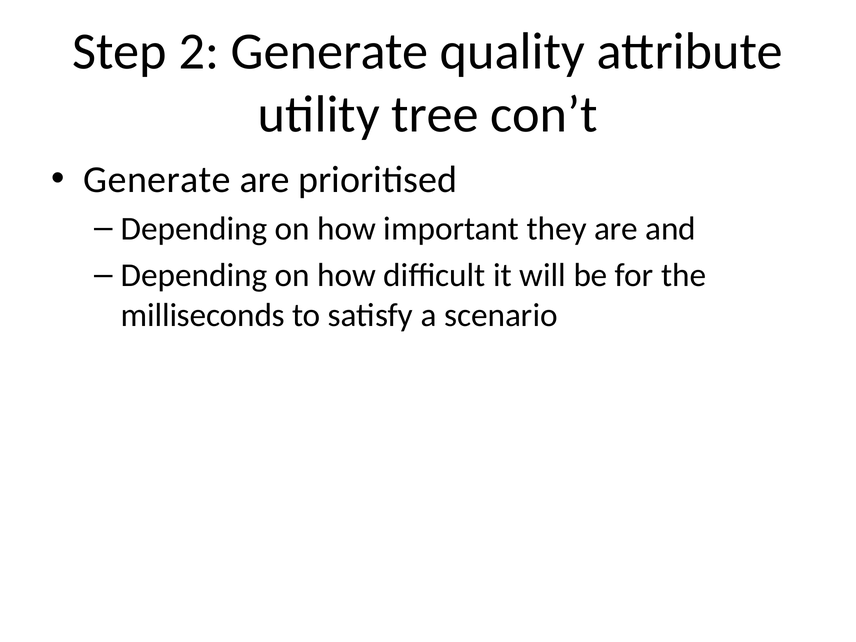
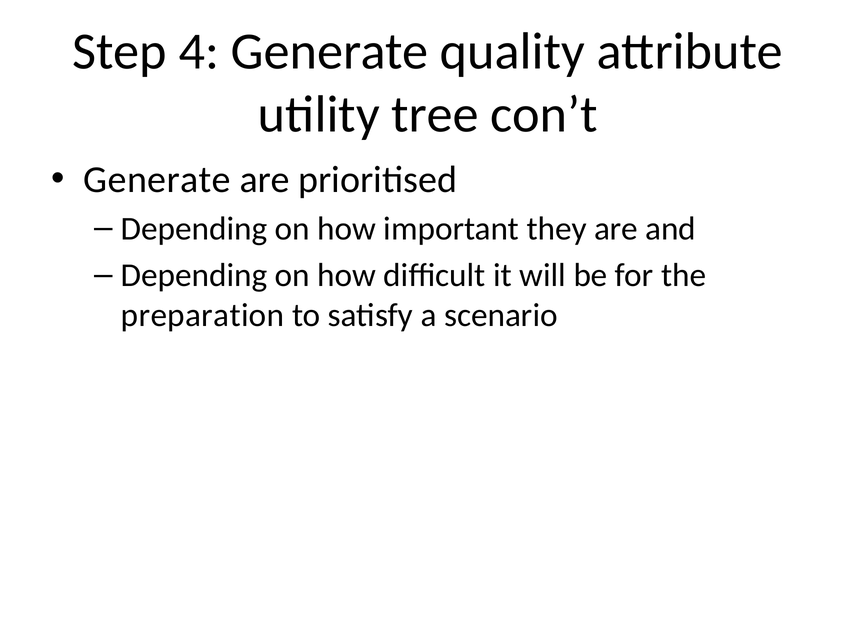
2: 2 -> 4
milliseconds: milliseconds -> preparation
